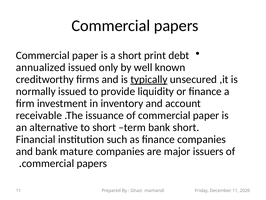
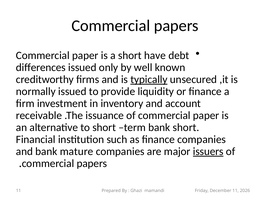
print: print -> have
annualized: annualized -> differences
issuers underline: none -> present
